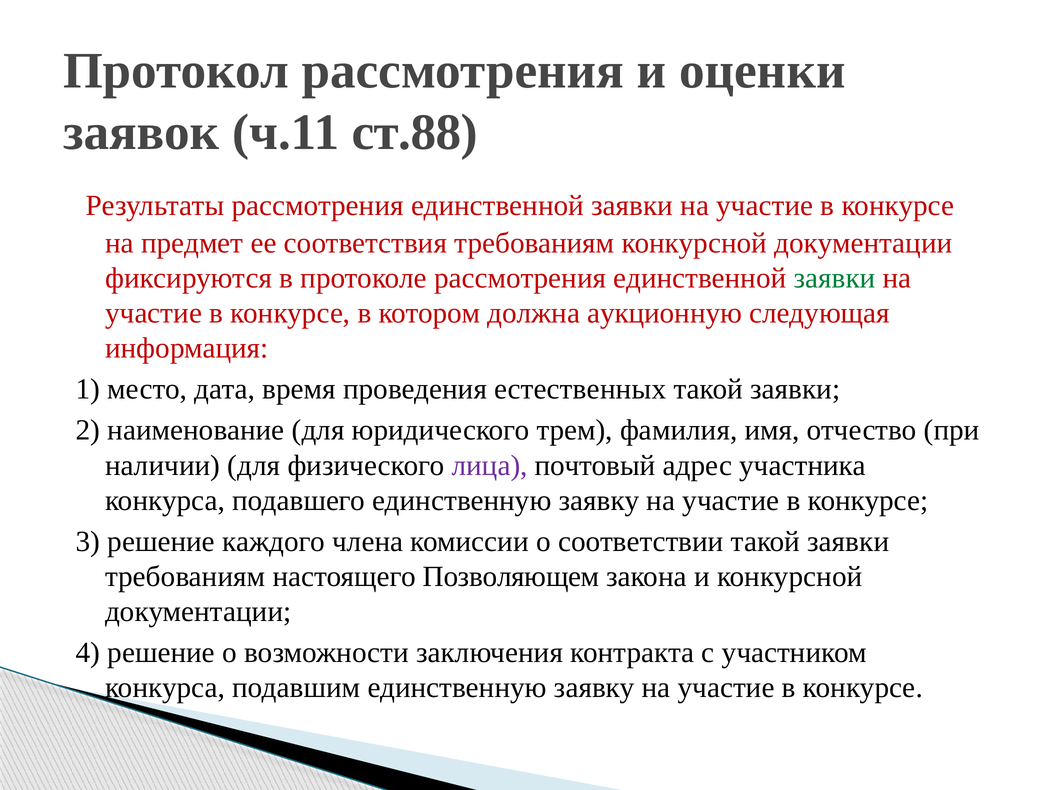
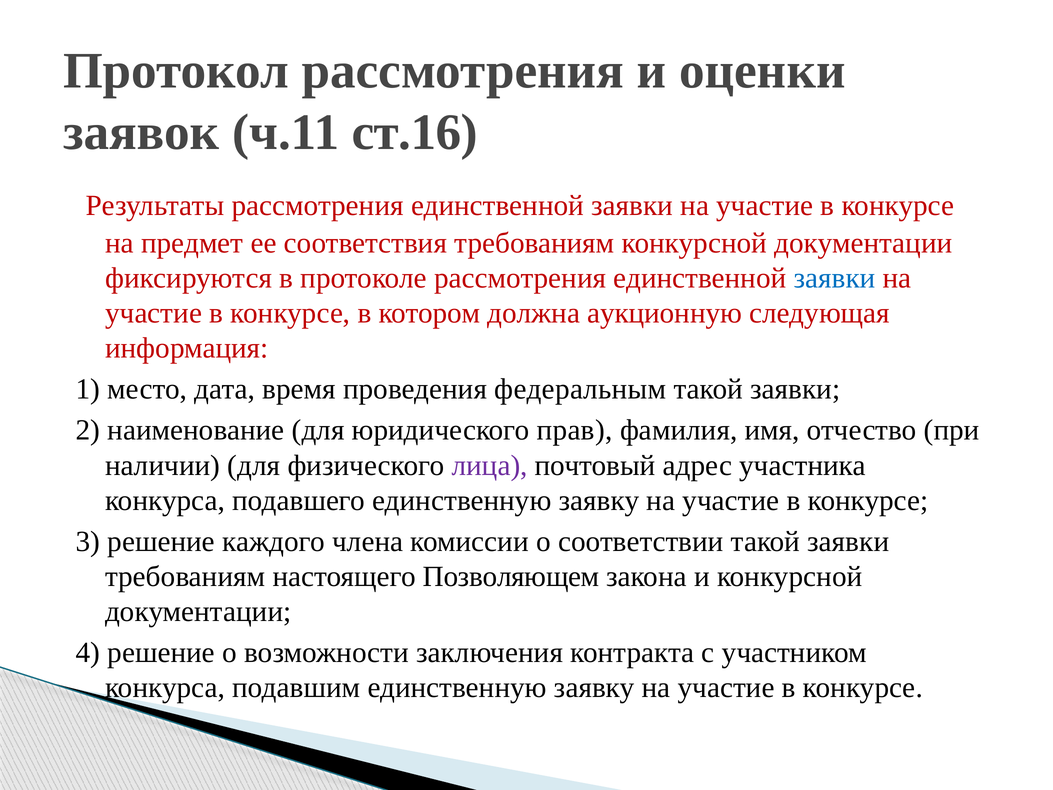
ст.88: ст.88 -> ст.16
заявки at (835, 278) colour: green -> blue
естественных: естественных -> федеральным
трем: трем -> прав
